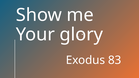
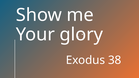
83: 83 -> 38
